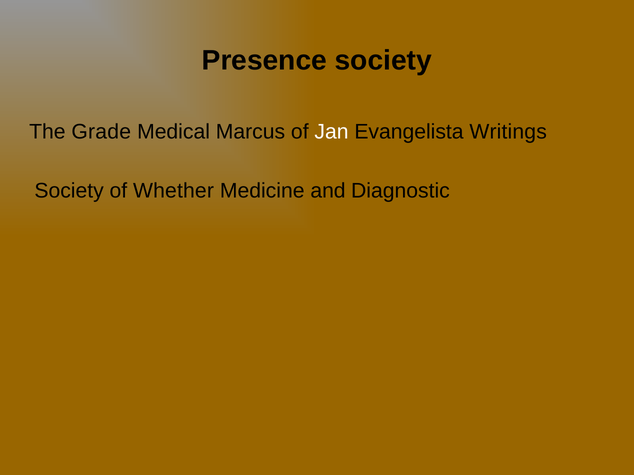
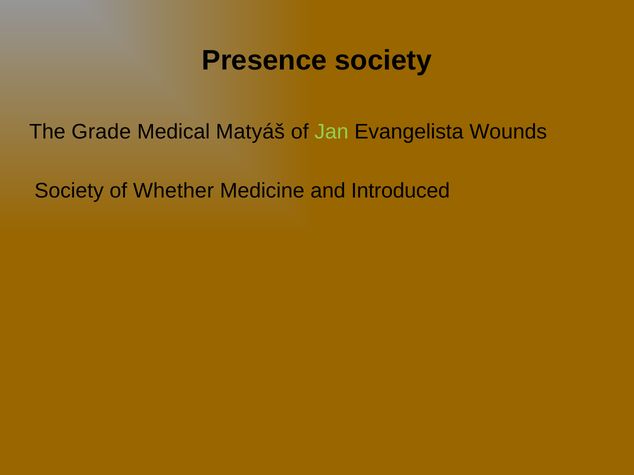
Marcus: Marcus -> Matyáš
Jan colour: white -> light green
Writings: Writings -> Wounds
Diagnostic: Diagnostic -> Introduced
